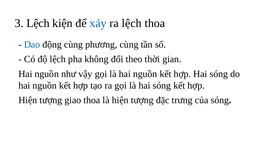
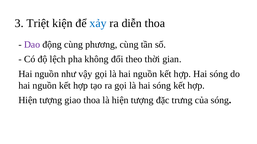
3 Lệch: Lệch -> Triệt
ra lệch: lệch -> diễn
Dao colour: blue -> purple
